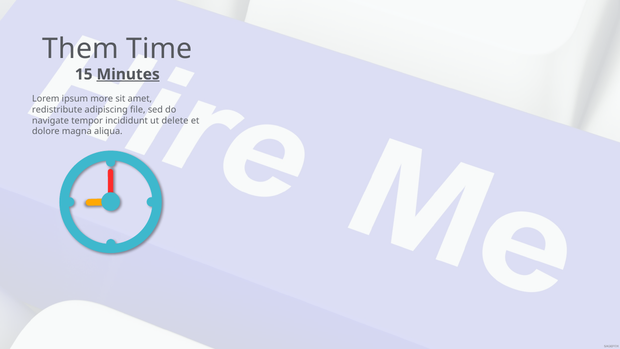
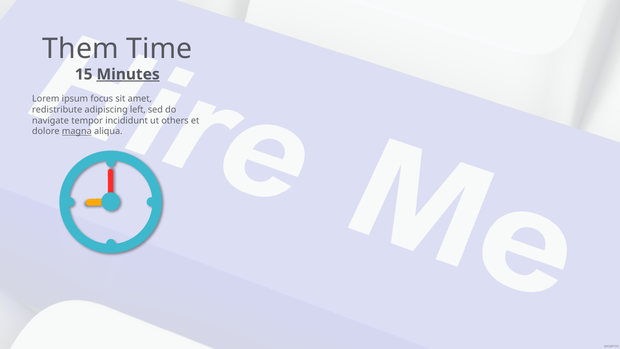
more: more -> focus
file: file -> left
delete: delete -> others
magna underline: none -> present
